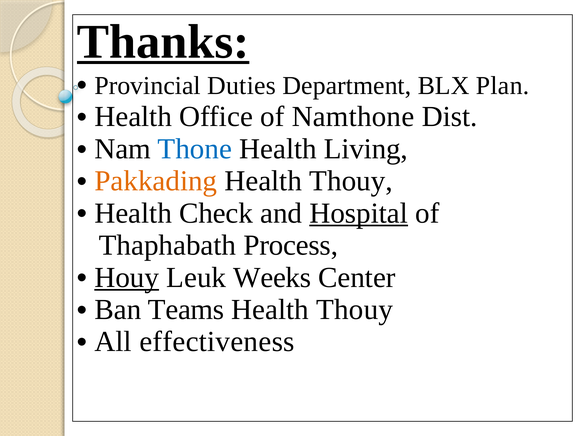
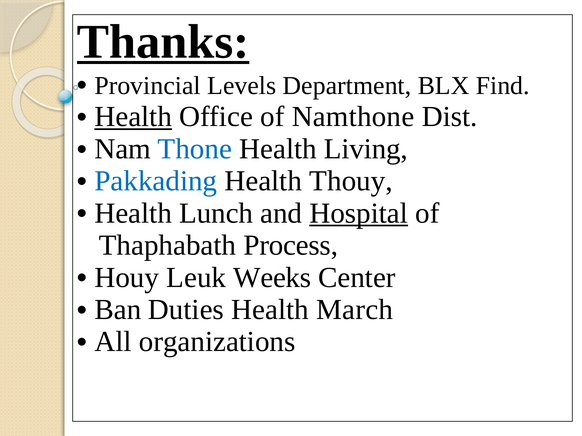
Duties: Duties -> Levels
Plan: Plan -> Find
Health at (133, 117) underline: none -> present
Pakkading colour: orange -> blue
Check: Check -> Lunch
Houy underline: present -> none
Teams: Teams -> Duties
Thouy at (355, 310): Thouy -> March
effectiveness: effectiveness -> organizations
